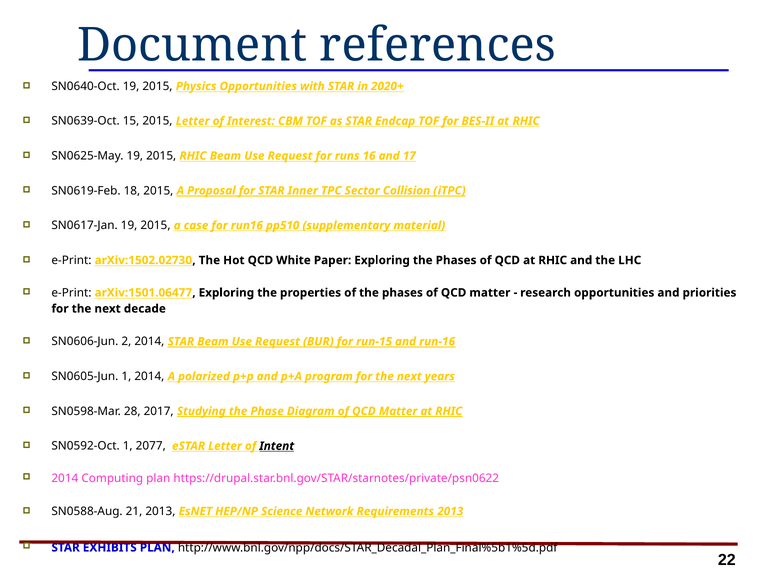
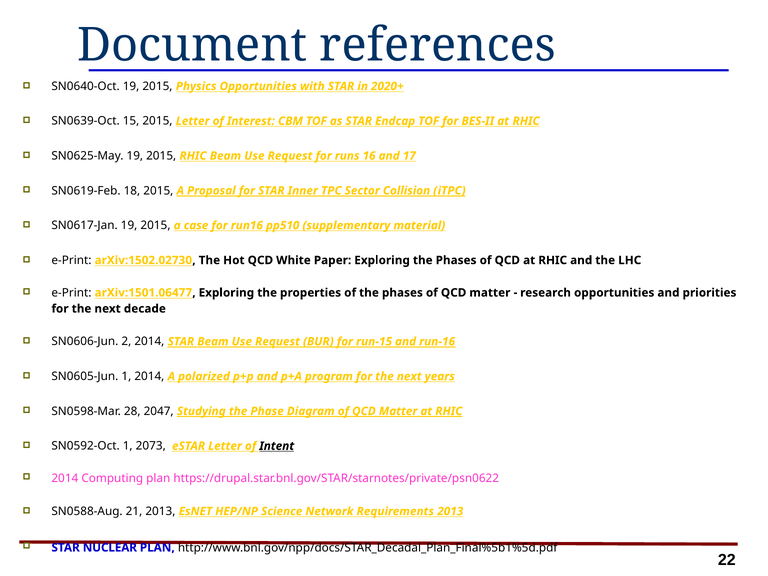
2017: 2017 -> 2047
2077: 2077 -> 2073
EXHIBITS: EXHIBITS -> NUCLEAR
